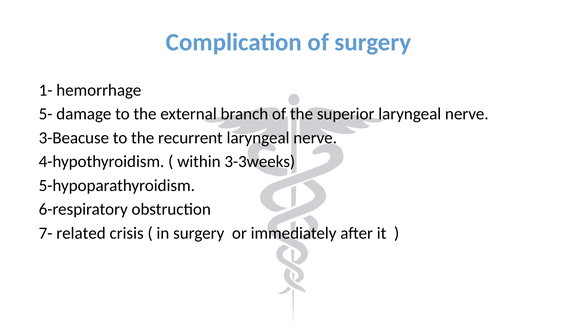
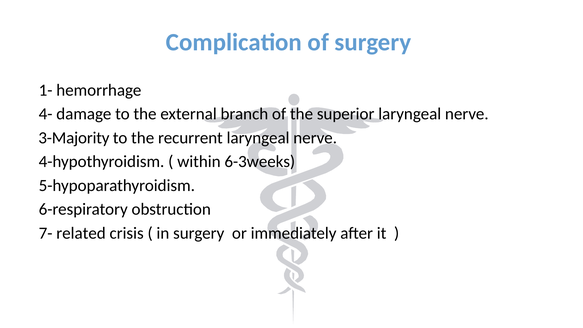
5-: 5- -> 4-
3-Beacuse: 3-Beacuse -> 3-Majority
3-3weeks: 3-3weeks -> 6-3weeks
